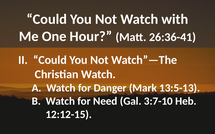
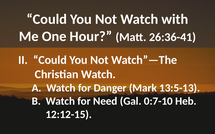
3:7-10: 3:7-10 -> 0:7-10
